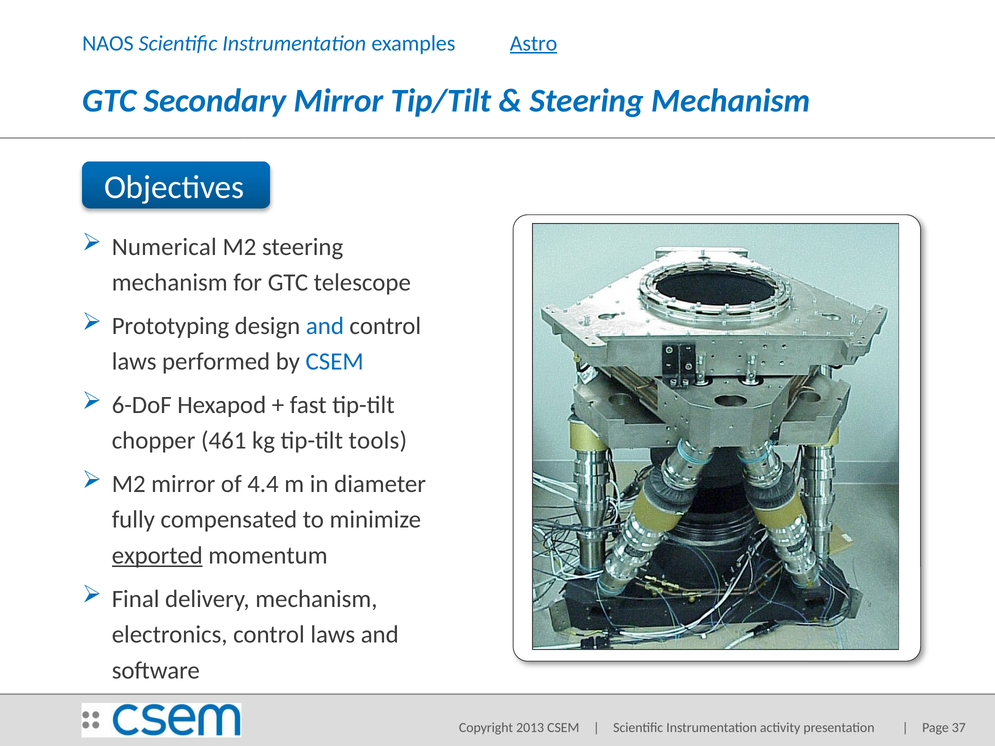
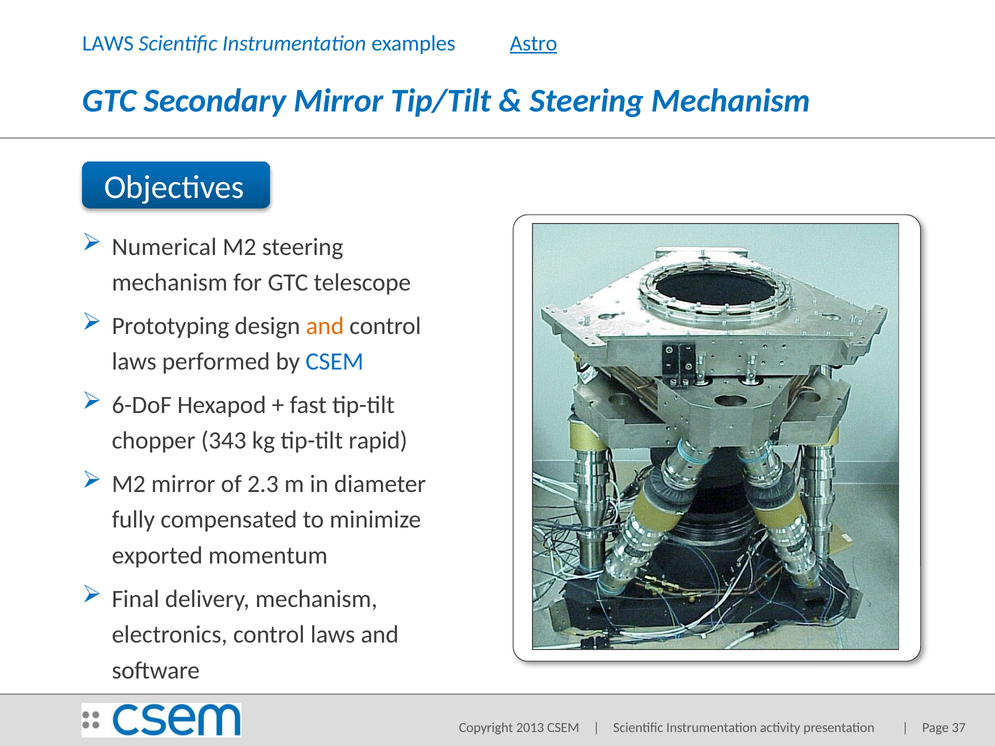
NAOS at (108, 43): NAOS -> LAWS
and at (325, 326) colour: blue -> orange
461: 461 -> 343
tools: tools -> rapid
4.4: 4.4 -> 2.3
exported underline: present -> none
